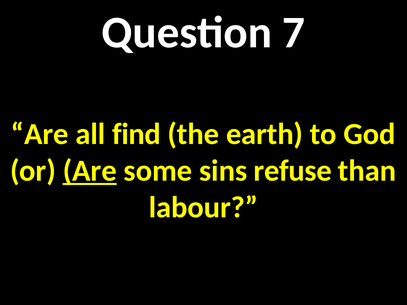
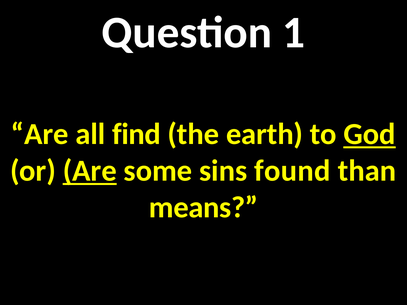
7: 7 -> 1
God underline: none -> present
refuse: refuse -> found
labour: labour -> means
